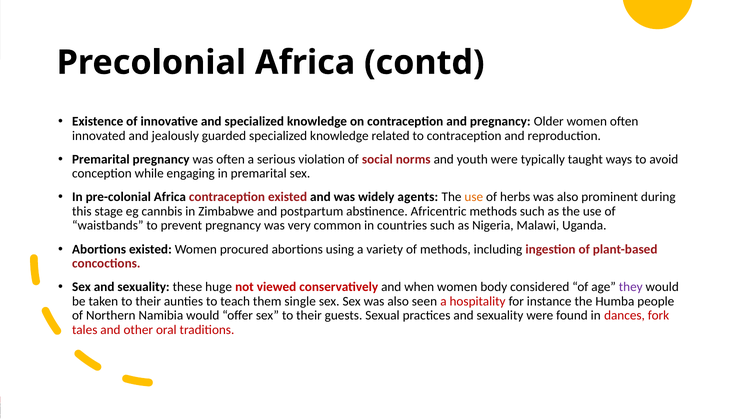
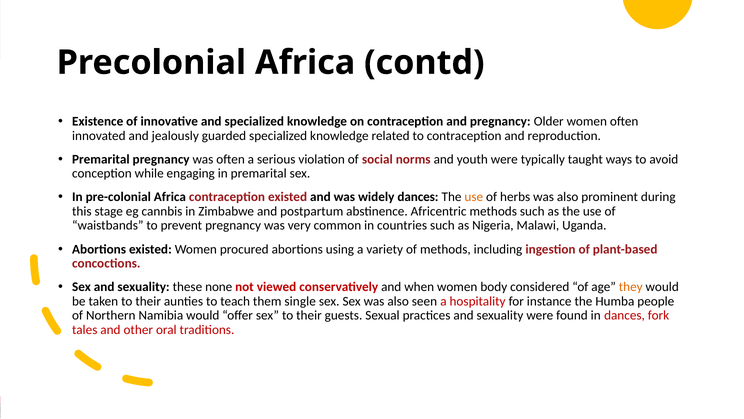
widely agents: agents -> dances
huge: huge -> none
they colour: purple -> orange
